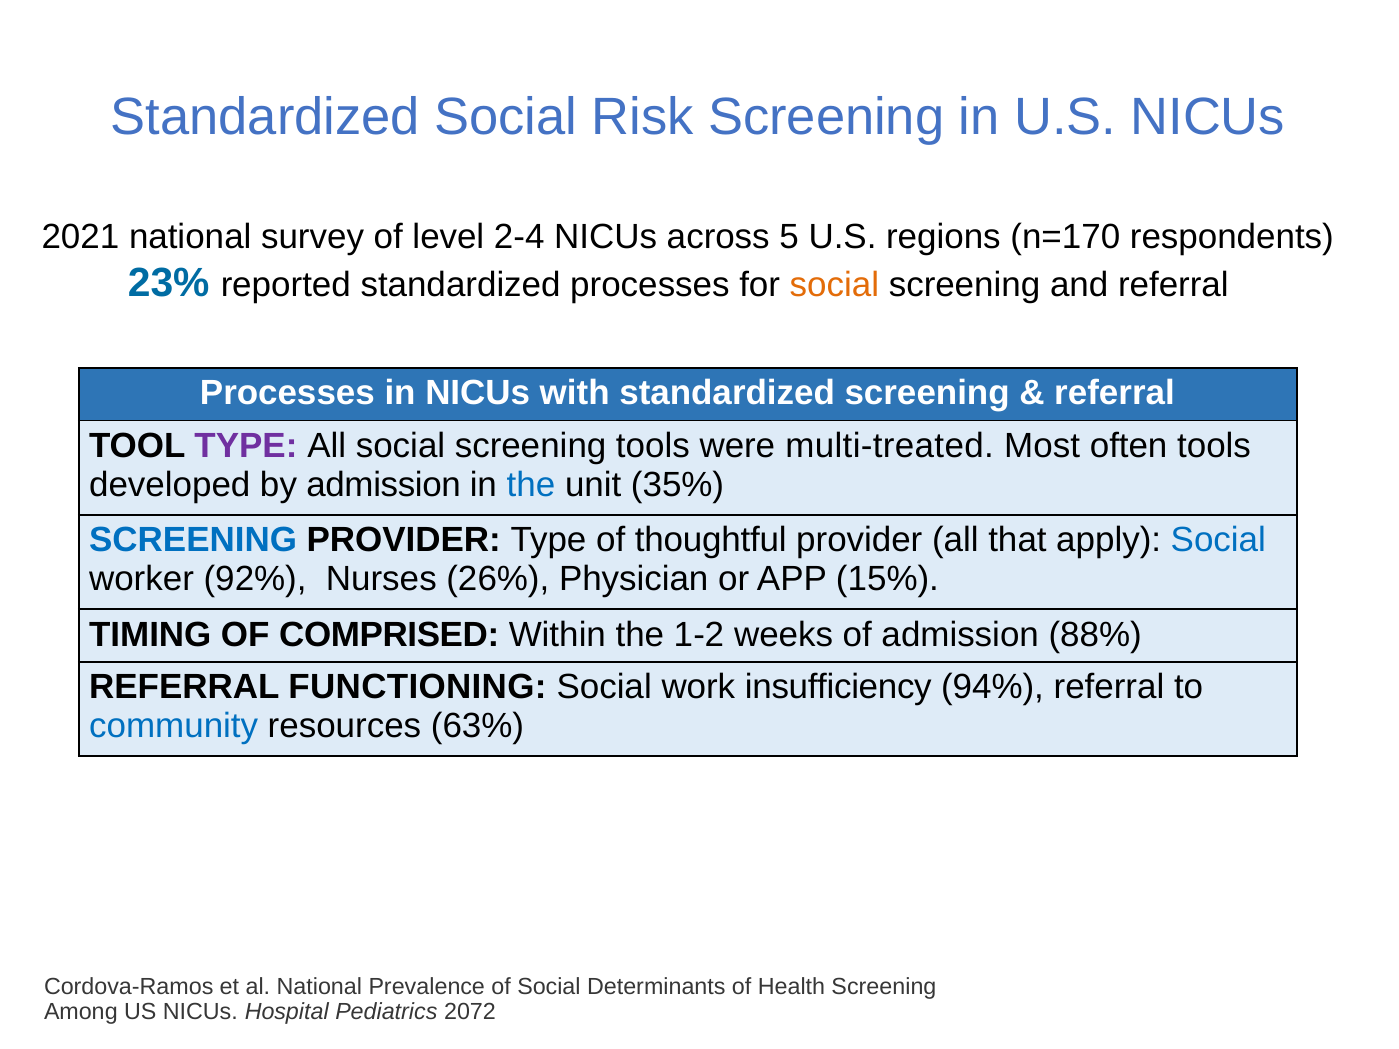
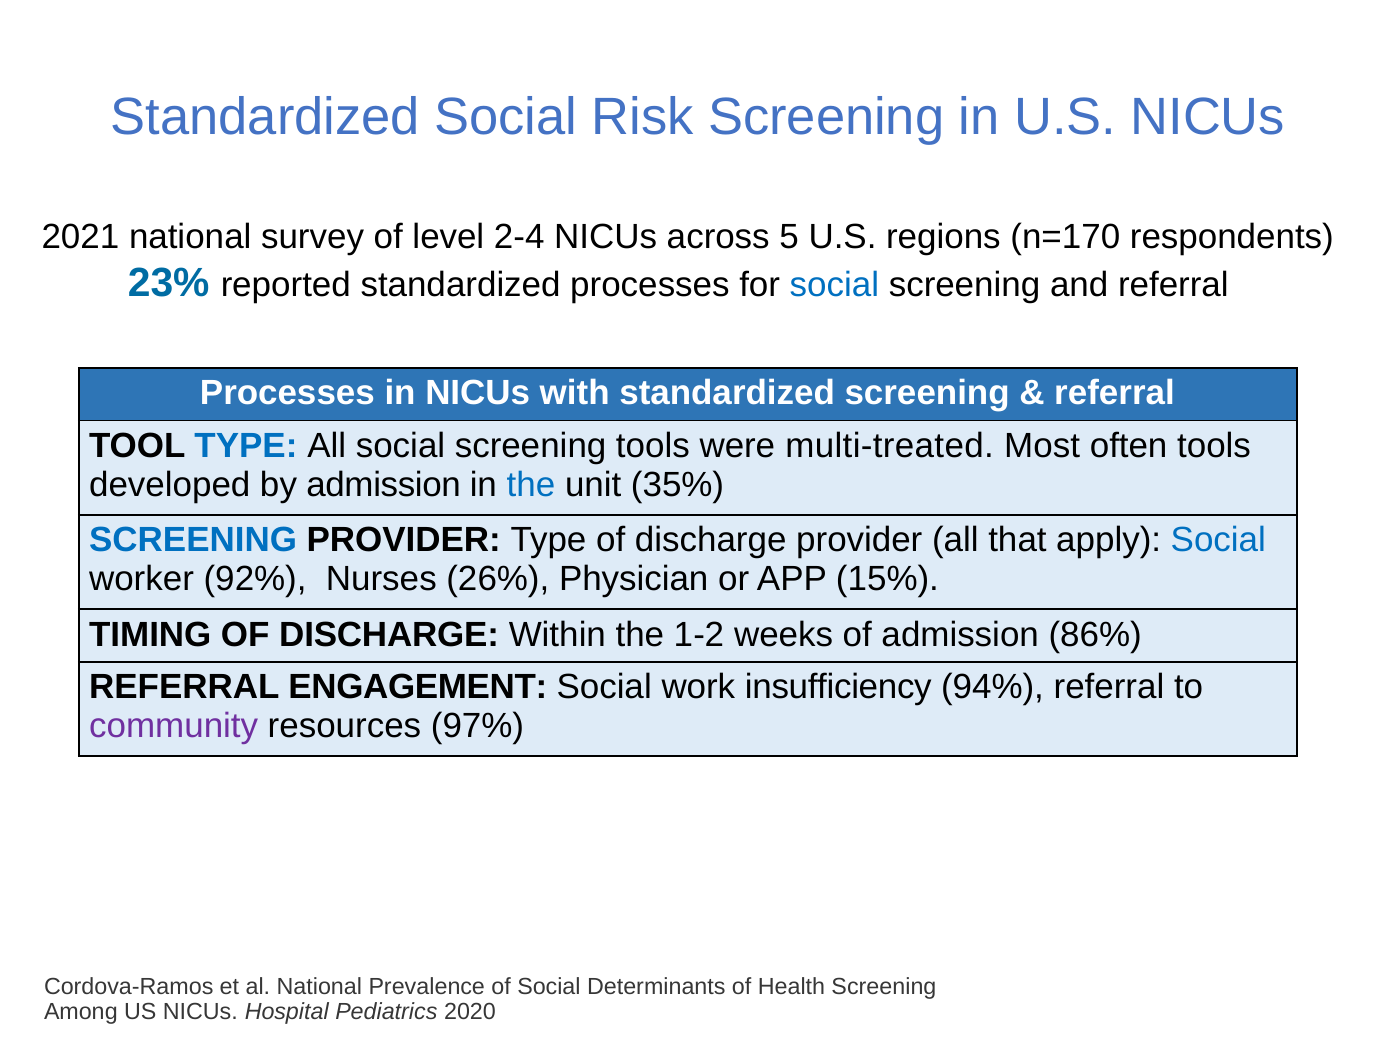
social at (834, 285) colour: orange -> blue
TYPE at (246, 446) colour: purple -> blue
Type of thoughtful: thoughtful -> discharge
TIMING OF COMPRISED: COMPRISED -> DISCHARGE
88%: 88% -> 86%
FUNCTIONING: FUNCTIONING -> ENGAGEMENT
community colour: blue -> purple
63%: 63% -> 97%
2072: 2072 -> 2020
